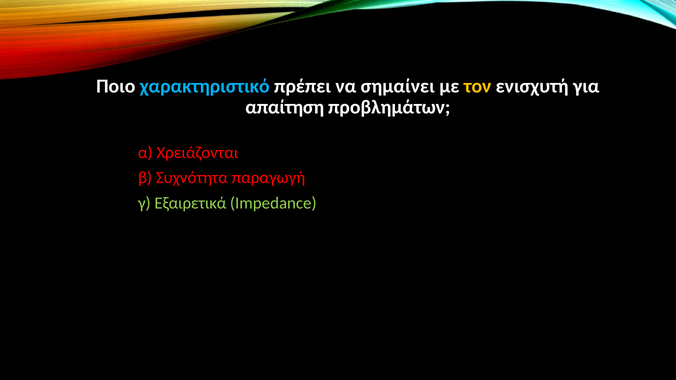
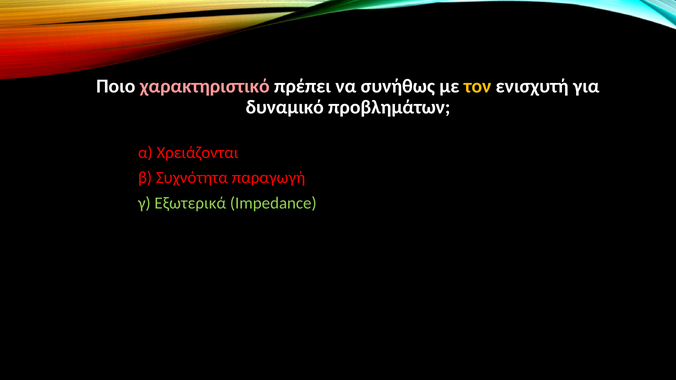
χαρακτηριστικό colour: light blue -> pink
σημαίνει: σημαίνει -> συνήθως
απαίτηση: απαίτηση -> δυναμικό
Εξαιρετικά: Εξαιρετικά -> Εξωτερικά
